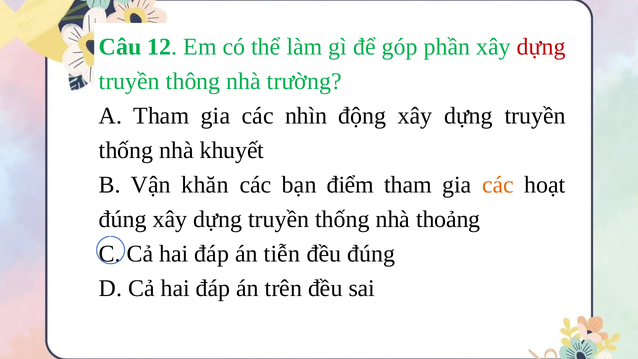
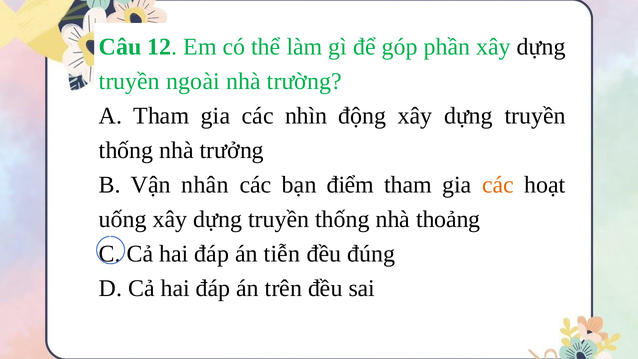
dựng at (541, 47) colour: red -> black
thông: thông -> ngoài
khuyết: khuyết -> trưởng
khăn: khăn -> nhân
đúng at (123, 219): đúng -> uống
